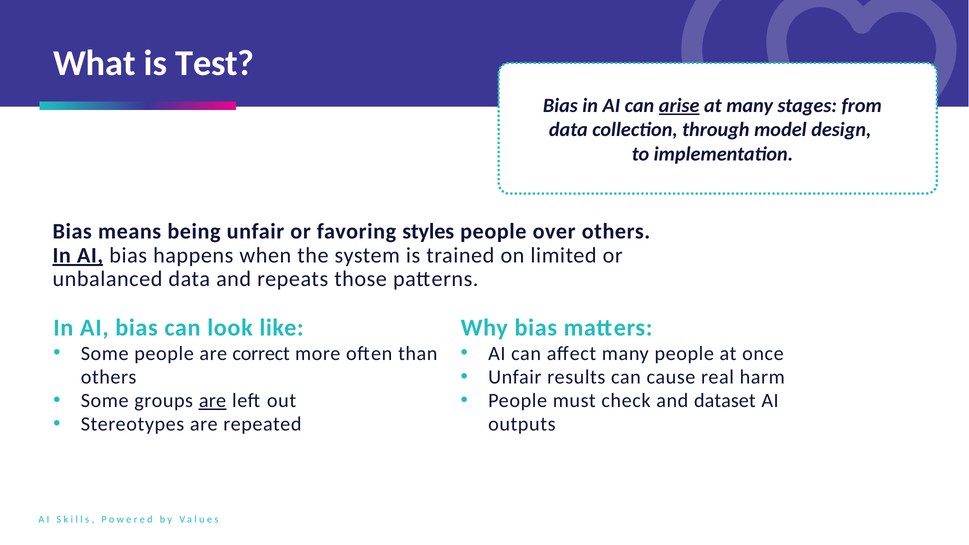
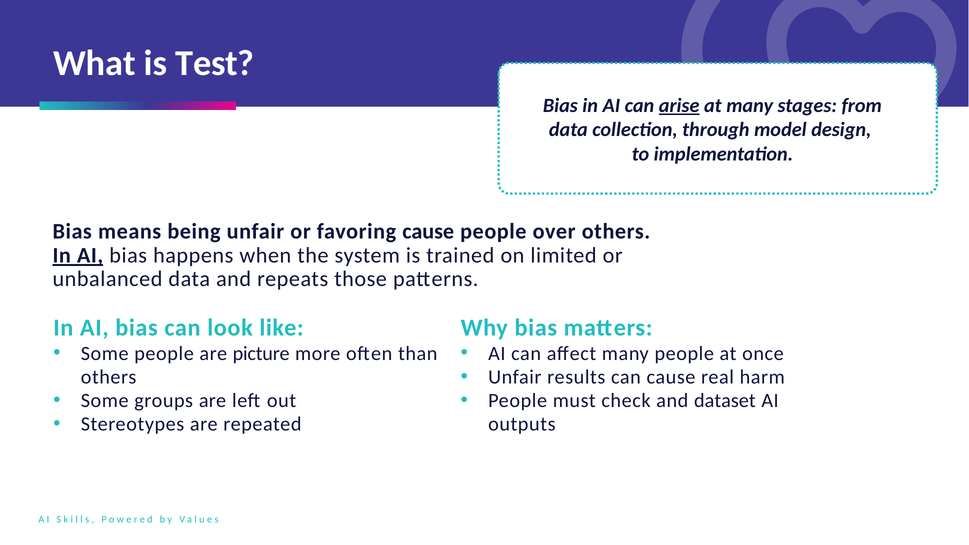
favoring styles: styles -> cause
correct: correct -> picture
are at (212, 401) underline: present -> none
